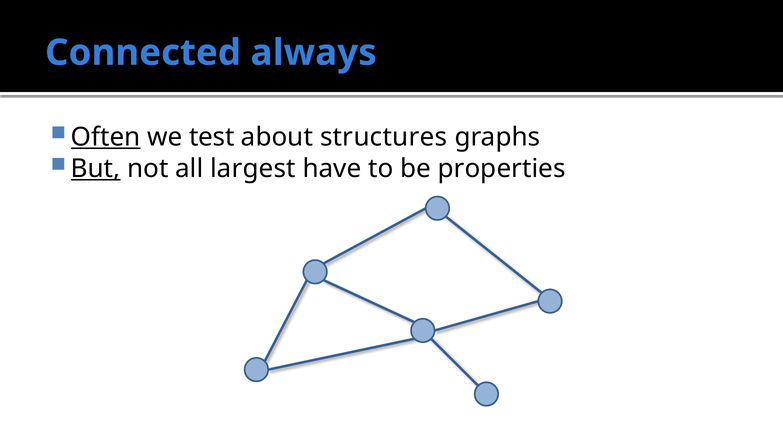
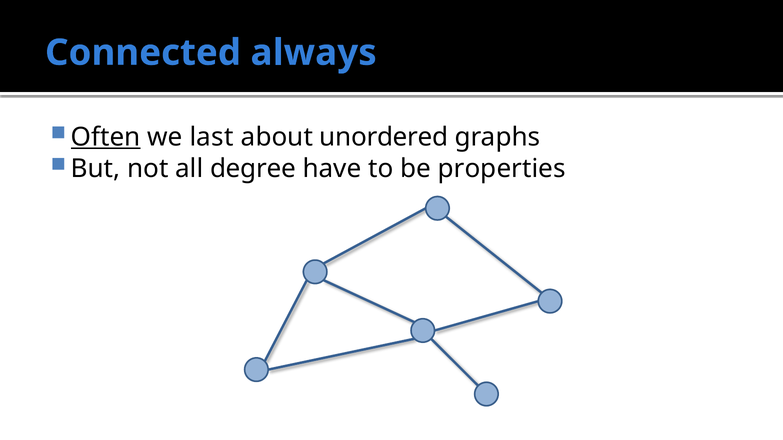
test: test -> last
structures: structures -> unordered
But underline: present -> none
largest: largest -> degree
